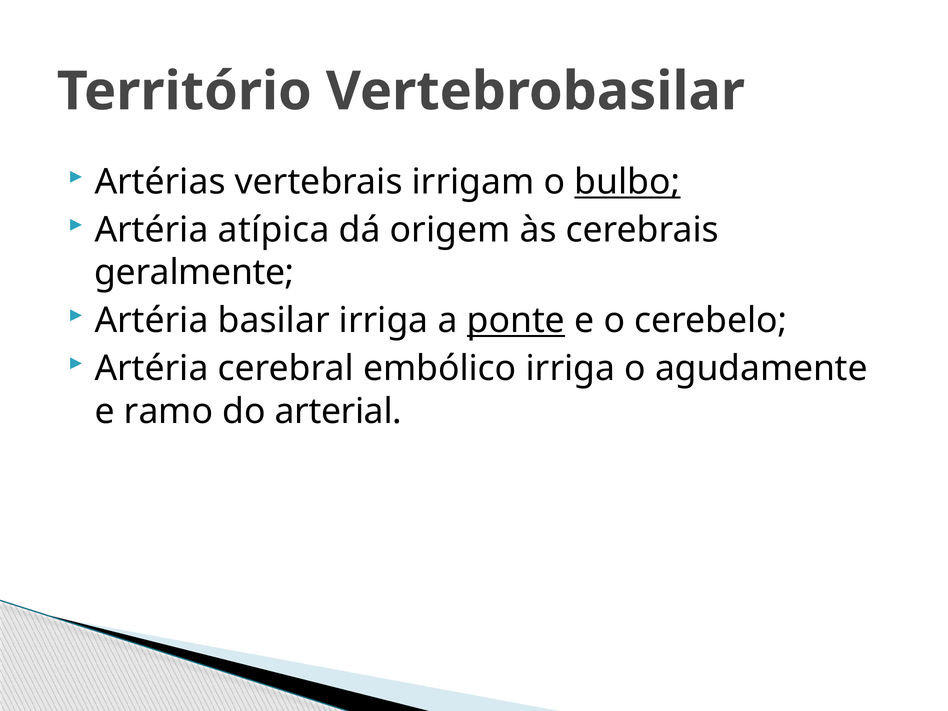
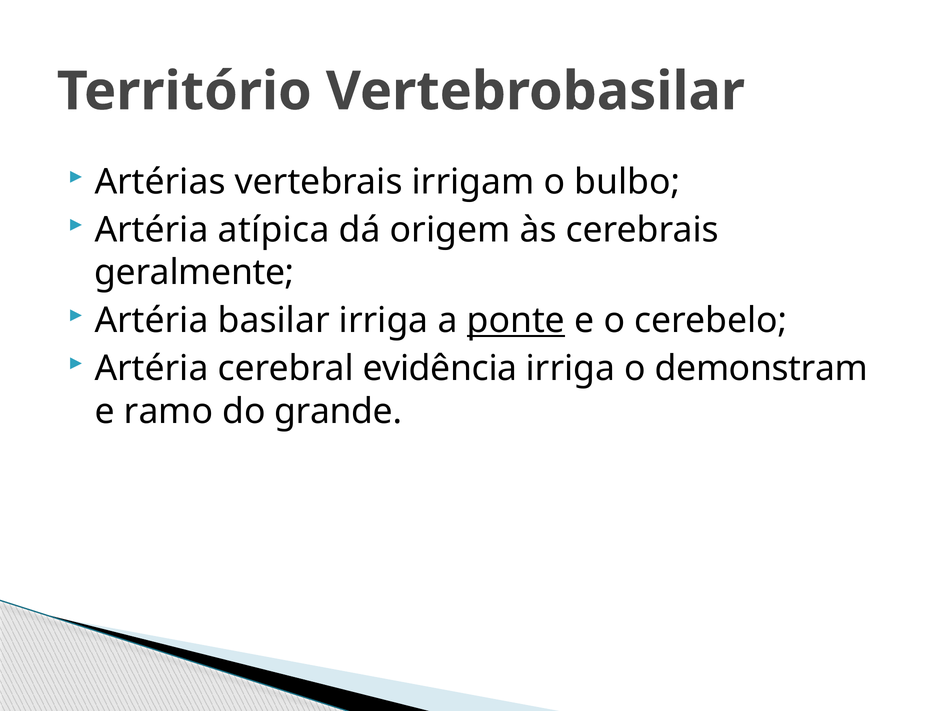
bulbo underline: present -> none
embólico: embólico -> evidência
agudamente: agudamente -> demonstram
arterial: arterial -> grande
